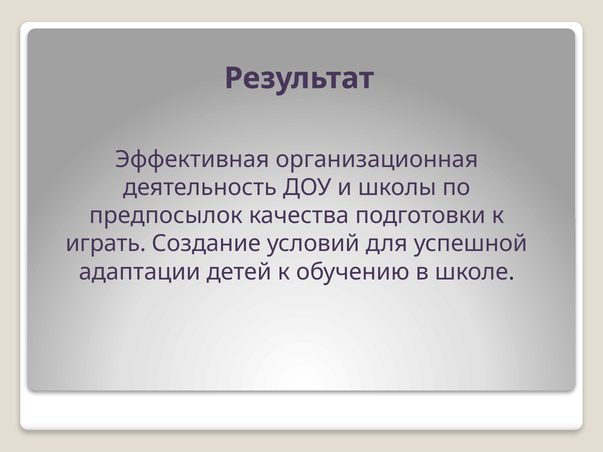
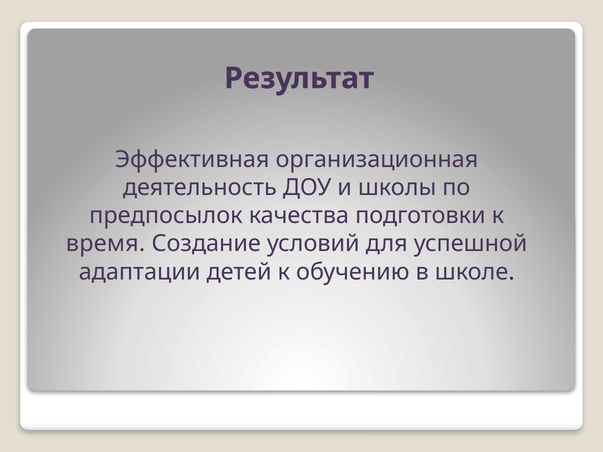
играть: играть -> время
